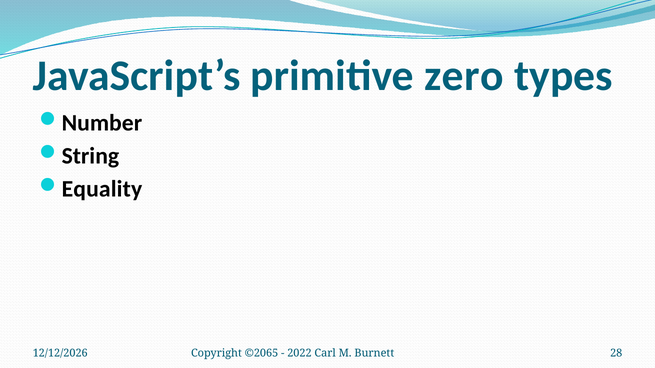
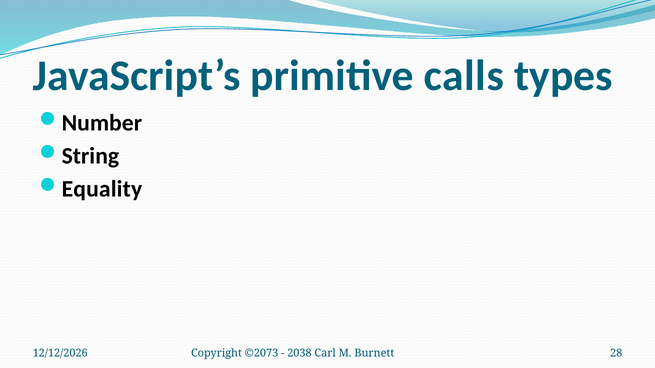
zero: zero -> calls
©2065: ©2065 -> ©2073
2022: 2022 -> 2038
